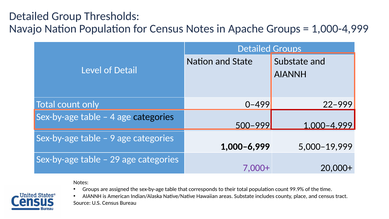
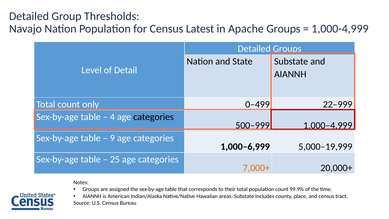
Census Notes: Notes -> Latest
29: 29 -> 25
7,000+ colour: purple -> orange
